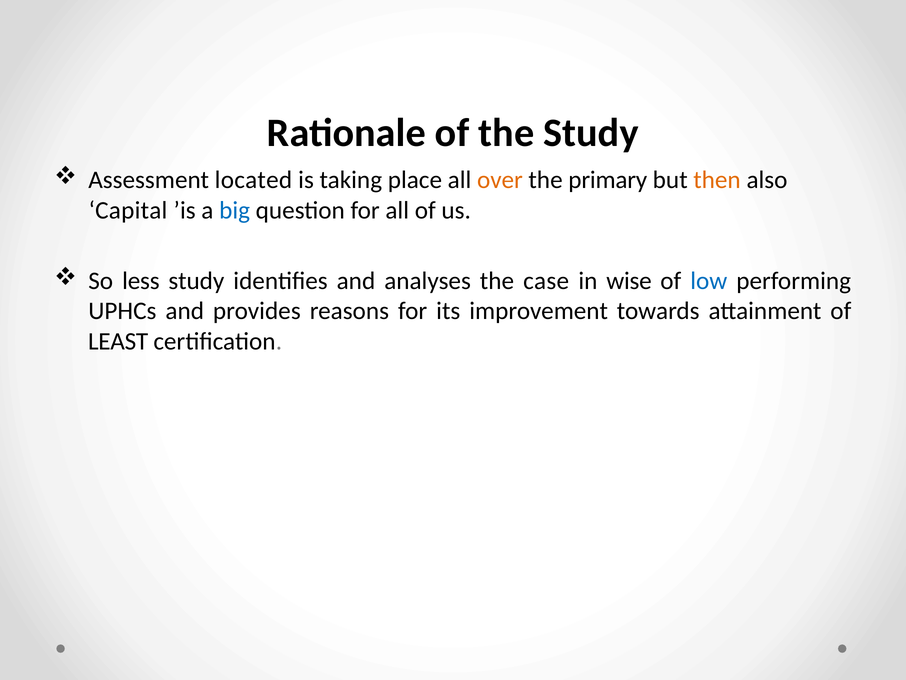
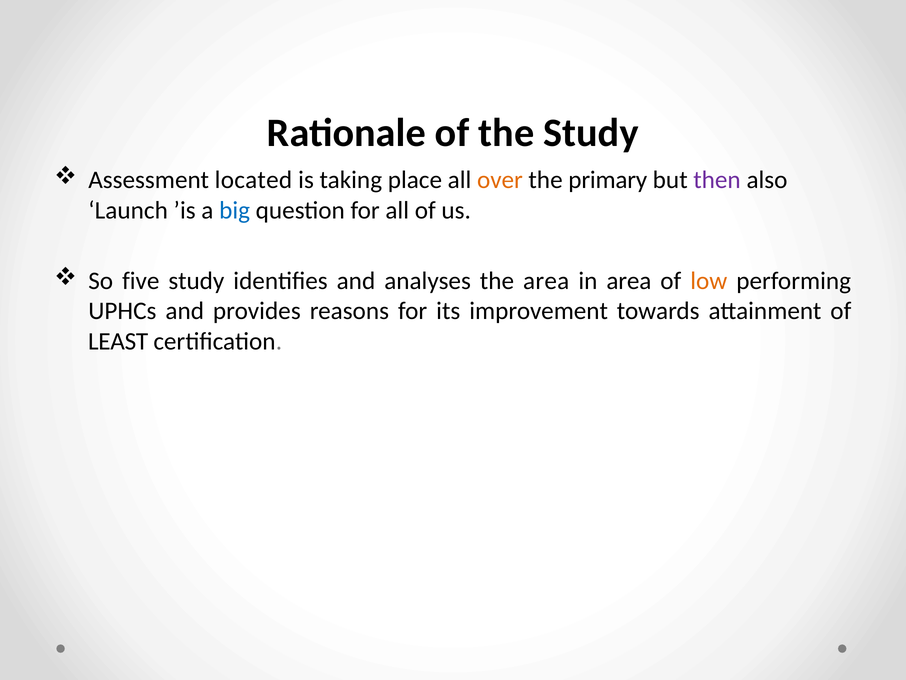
then colour: orange -> purple
Capital: Capital -> Launch
less: less -> five
the case: case -> area
in wise: wise -> area
low colour: blue -> orange
